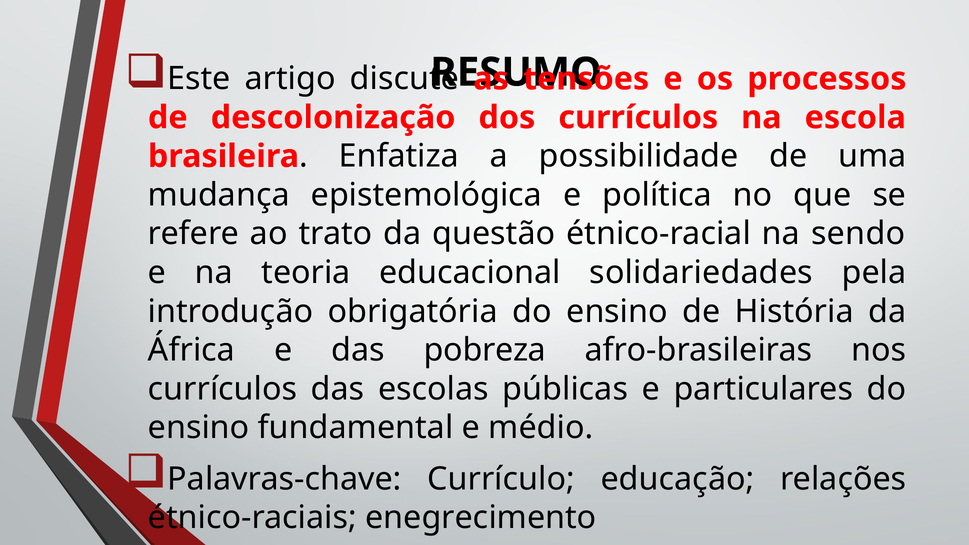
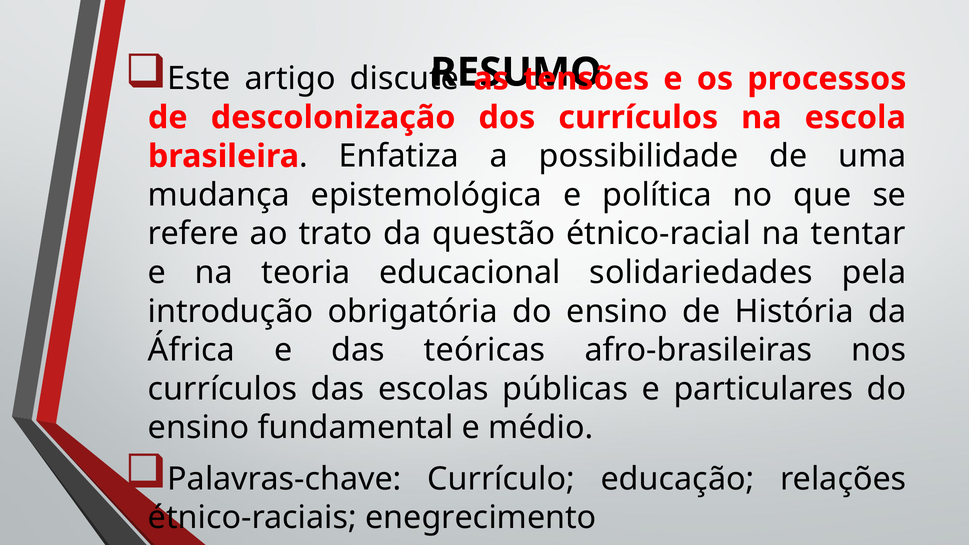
sendo: sendo -> tentar
pobreza: pobreza -> teóricas
